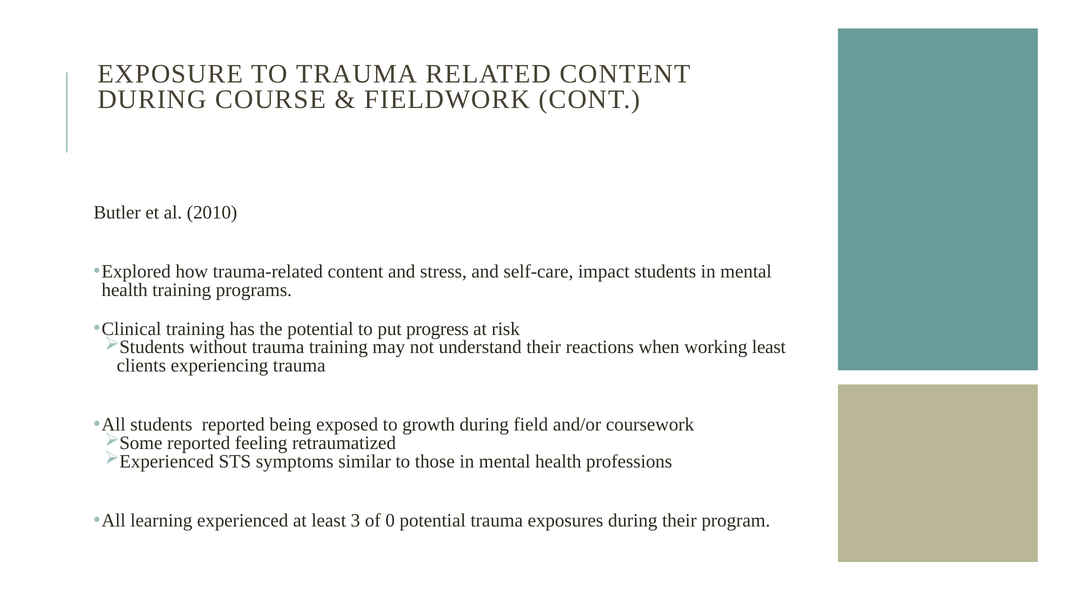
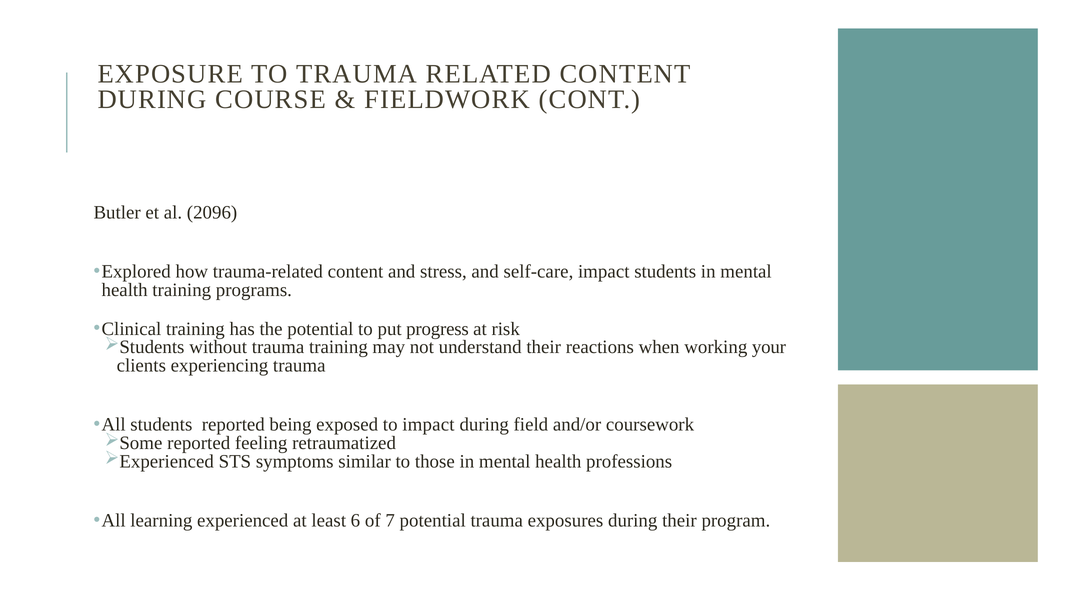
2010: 2010 -> 2096
working least: least -> your
to growth: growth -> impact
3: 3 -> 6
0: 0 -> 7
